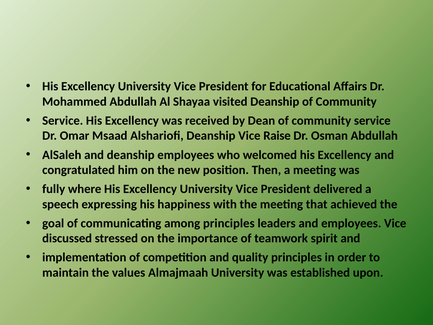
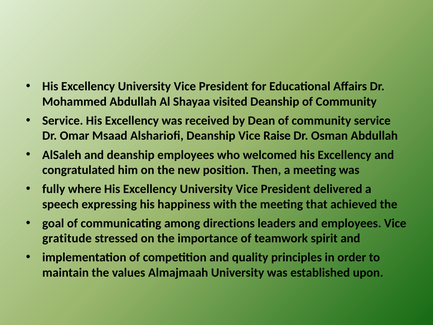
among principles: principles -> directions
discussed: discussed -> gratitude
